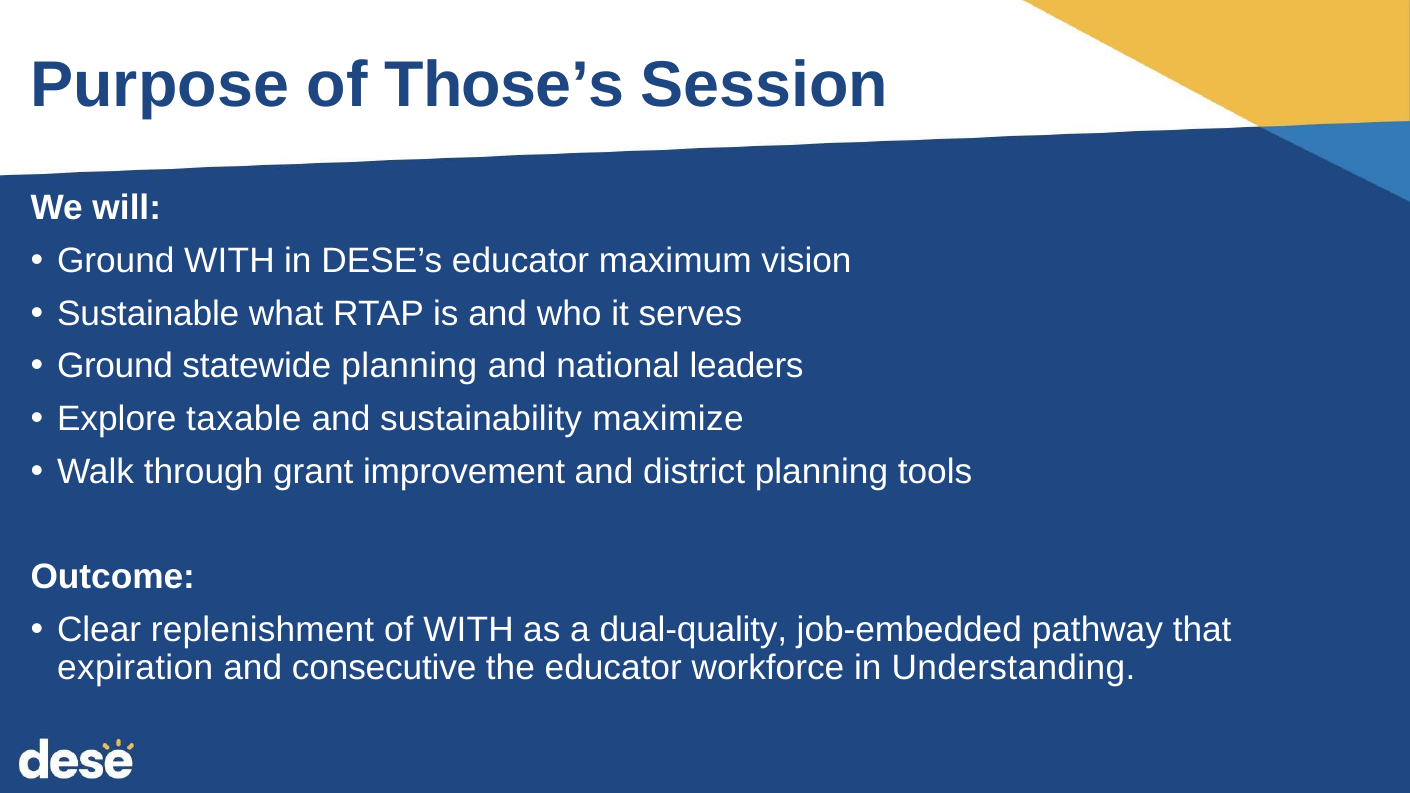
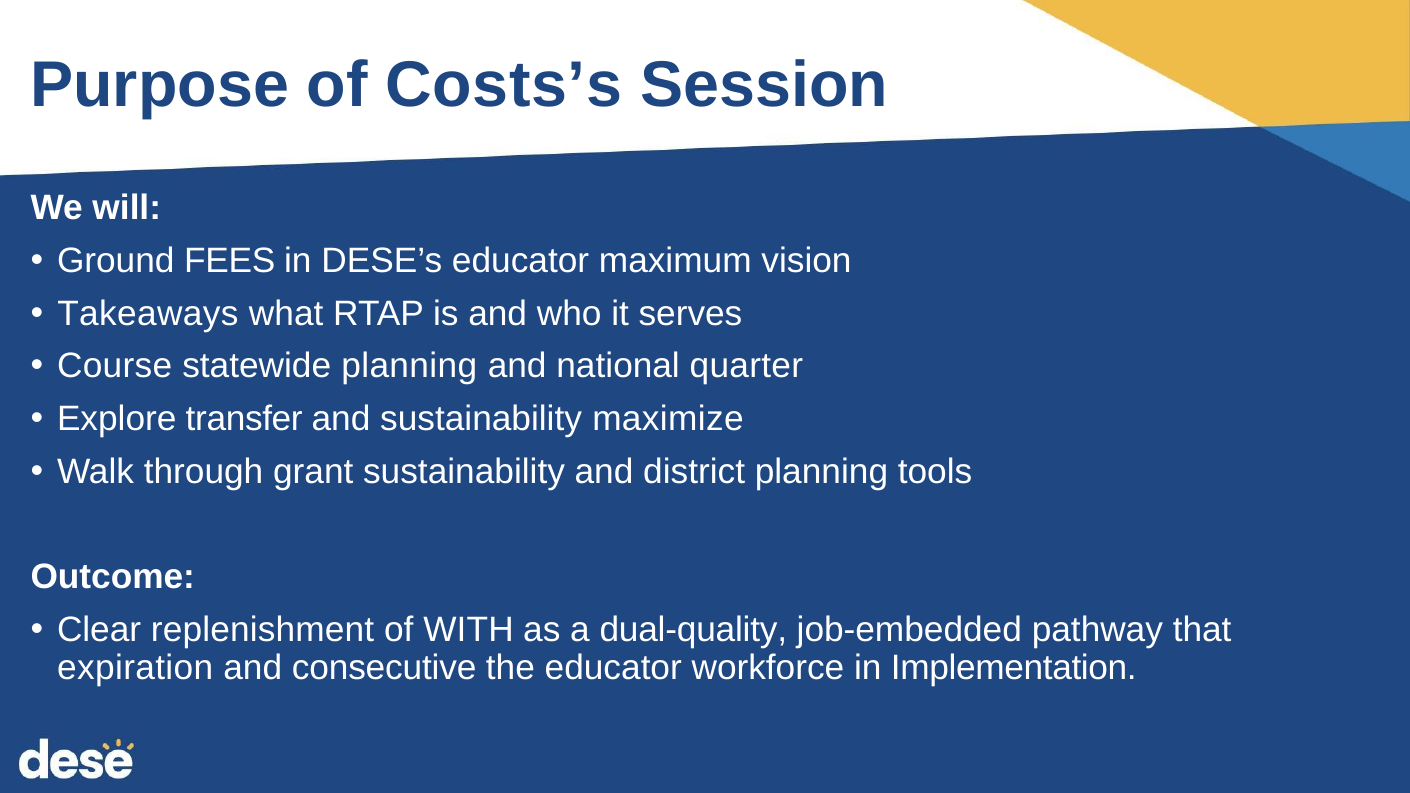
Those’s: Those’s -> Costs’s
Ground WITH: WITH -> FEES
Sustainable: Sustainable -> Takeaways
Ground at (115, 366): Ground -> Course
leaders: leaders -> quarter
taxable: taxable -> transfer
grant improvement: improvement -> sustainability
Understanding: Understanding -> Implementation
